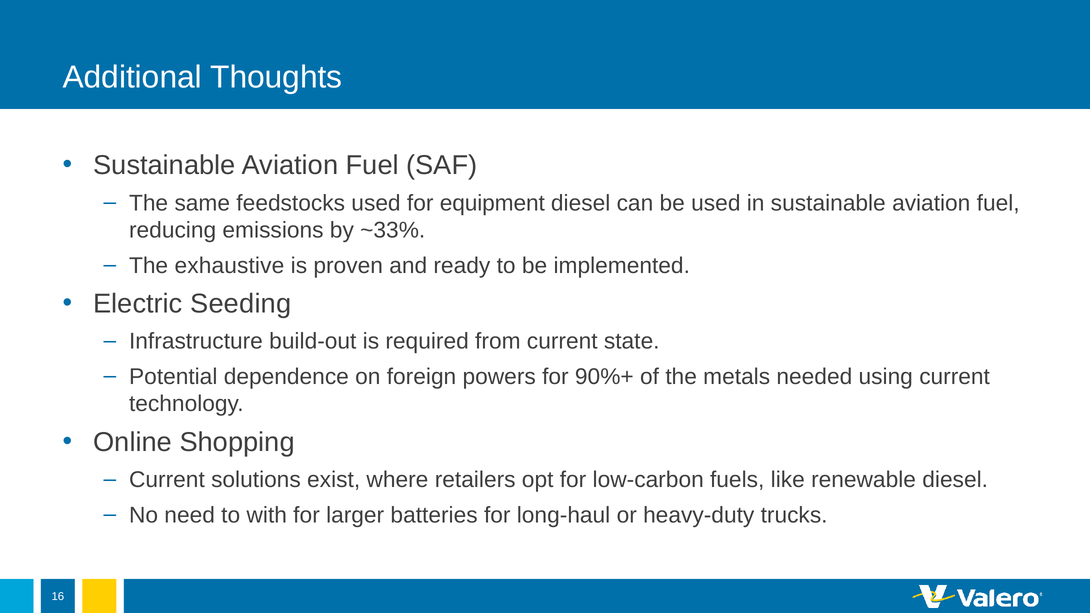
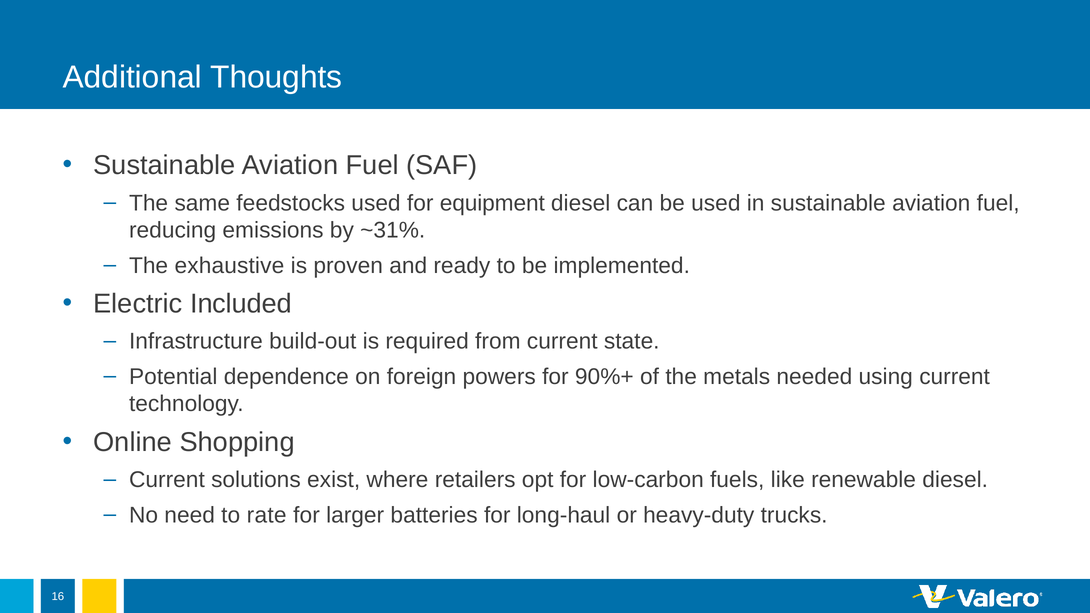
~33%: ~33% -> ~31%
Seeding: Seeding -> Included
with: with -> rate
